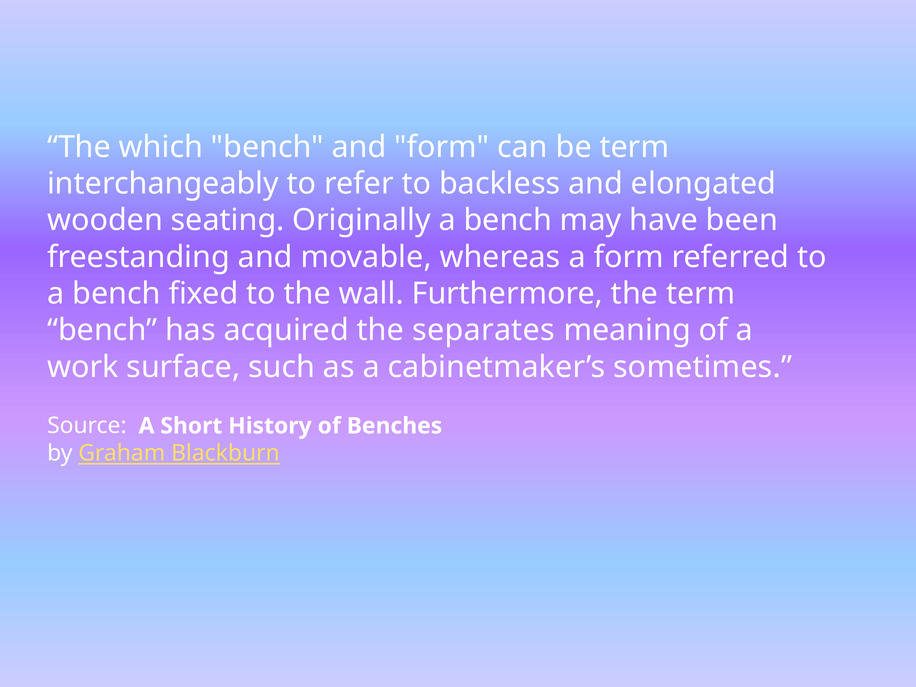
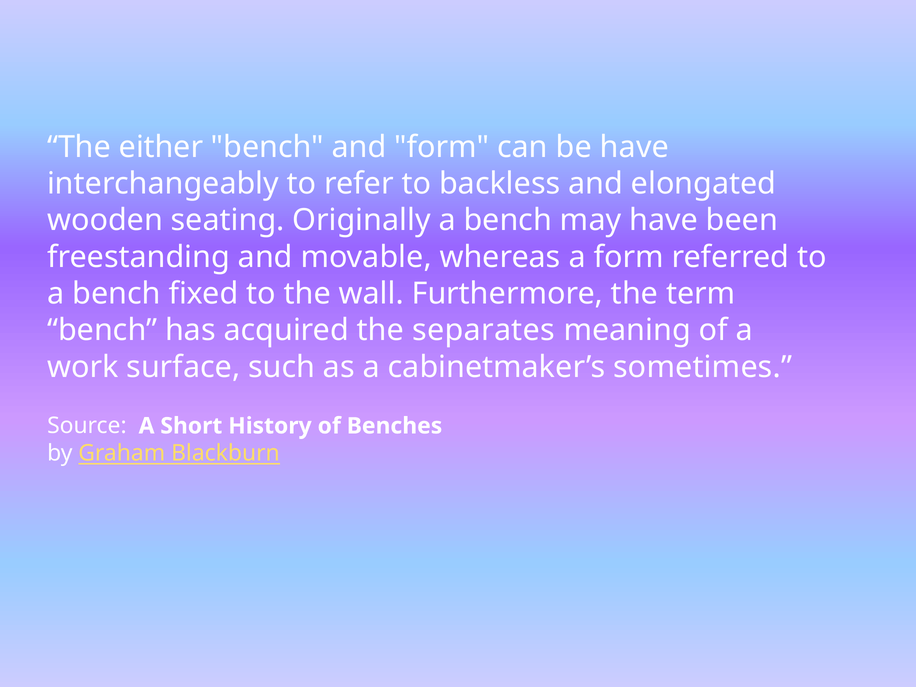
which: which -> either
be term: term -> have
